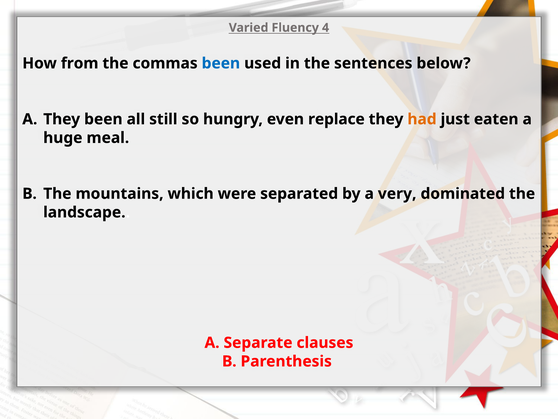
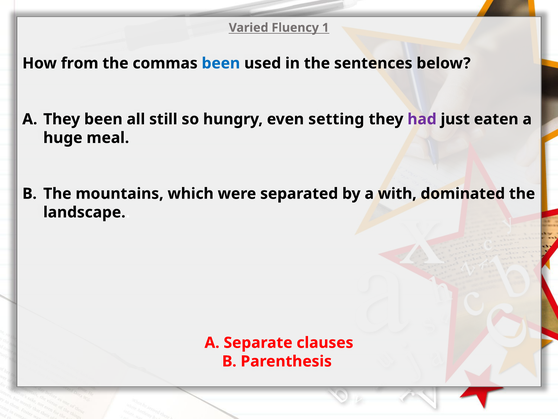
4: 4 -> 1
replace: replace -> setting
had colour: orange -> purple
very: very -> with
